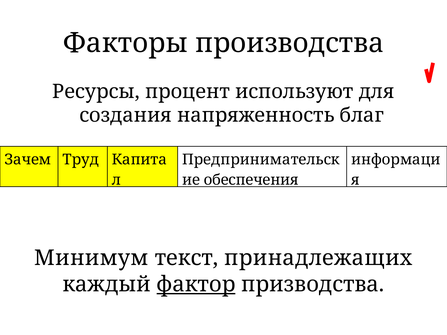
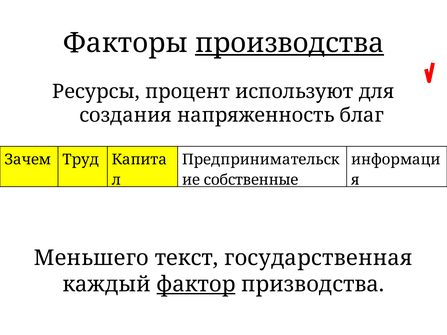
производства underline: none -> present
обеспечения: обеспечения -> собственные
Минимум: Минимум -> Меньшего
принадлежащих: принадлежащих -> государственная
